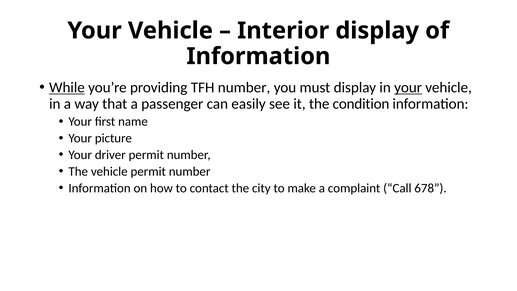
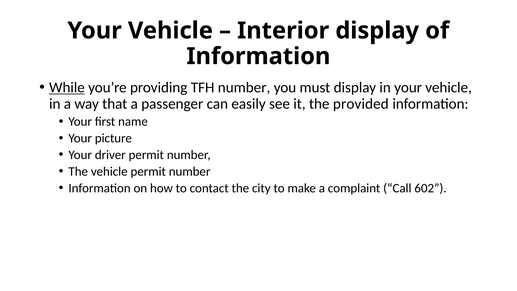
your at (408, 87) underline: present -> none
condition: condition -> provided
678: 678 -> 602
